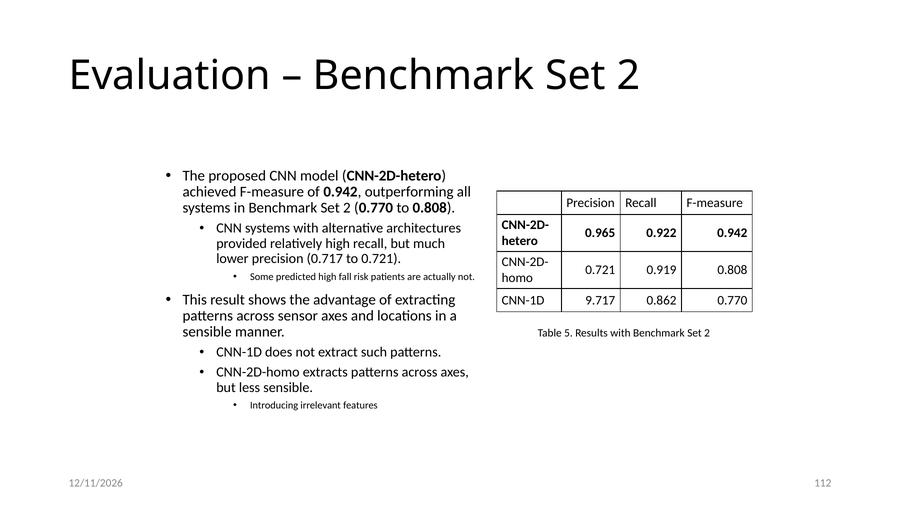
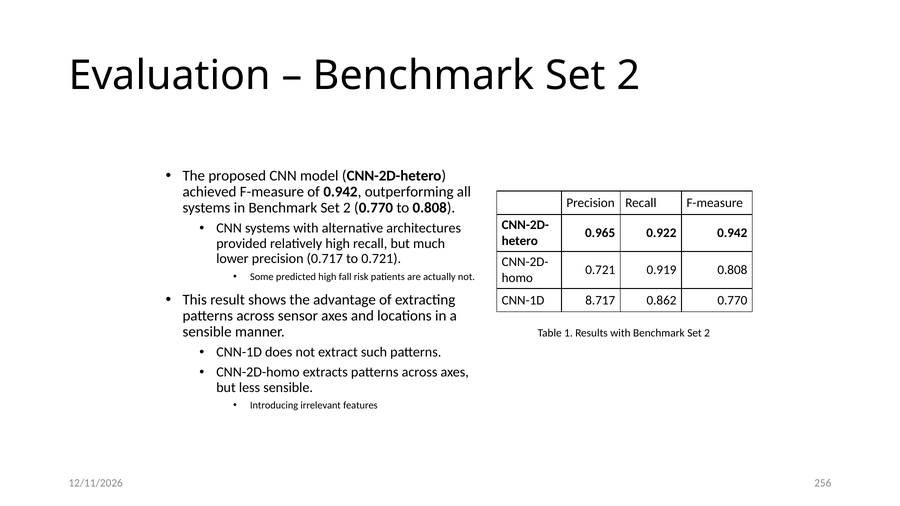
9.717: 9.717 -> 8.717
5: 5 -> 1
112: 112 -> 256
